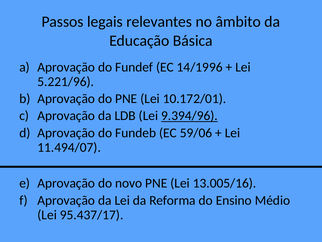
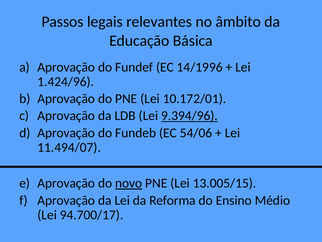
5.221/96: 5.221/96 -> 1.424/96
59/06: 59/06 -> 54/06
novo underline: none -> present
13.005/16: 13.005/16 -> 13.005/15
95.437/17: 95.437/17 -> 94.700/17
